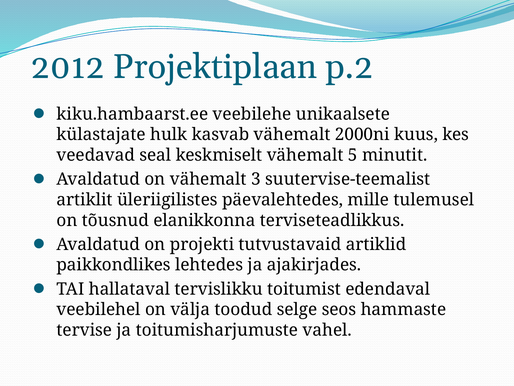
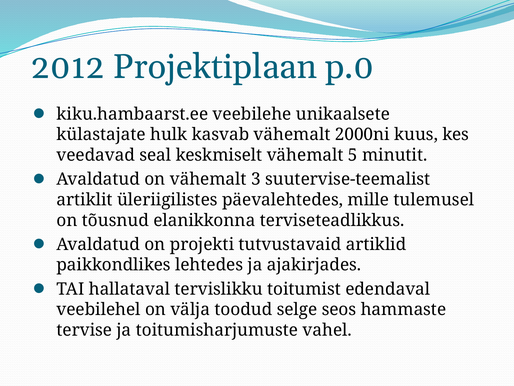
p.2: p.2 -> p.0
